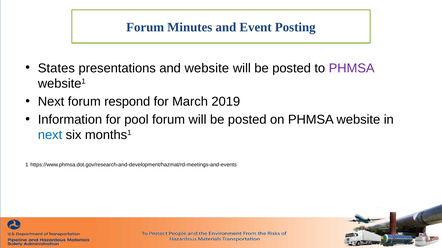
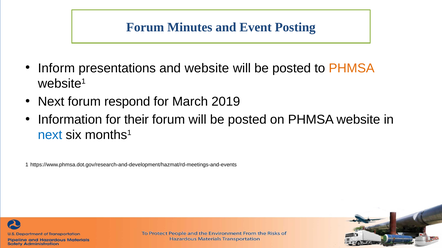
States: States -> Inform
PHMSA at (352, 68) colour: purple -> orange
pool: pool -> their
